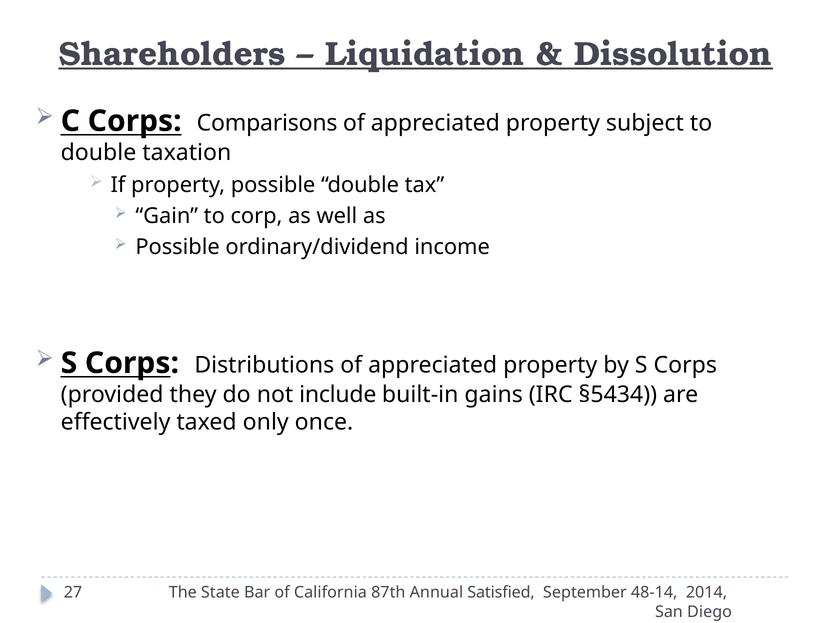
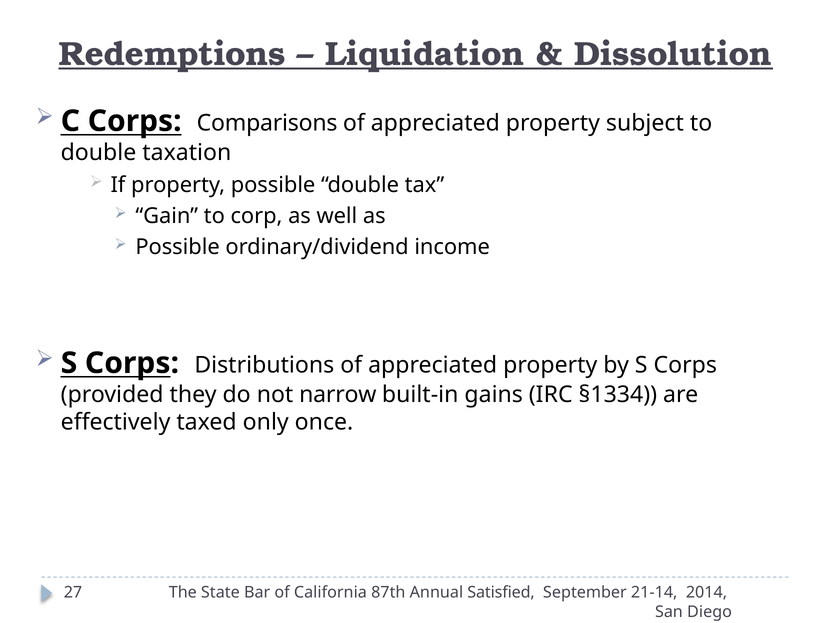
Shareholders: Shareholders -> Redemptions
include: include -> narrow
§5434: §5434 -> §1334
48-14: 48-14 -> 21-14
